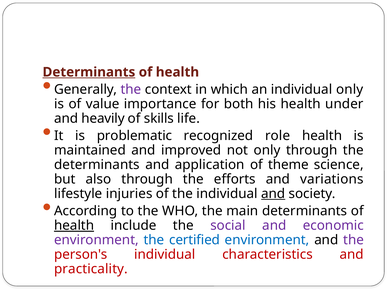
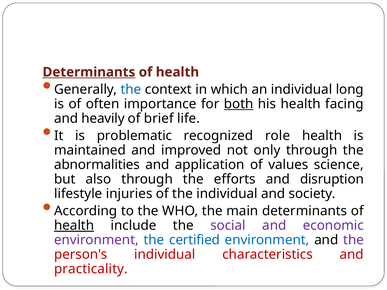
the at (131, 89) colour: purple -> blue
individual only: only -> long
value: value -> often
both underline: none -> present
under: under -> facing
skills: skills -> brief
determinants at (97, 165): determinants -> abnormalities
theme: theme -> values
variations: variations -> disruption
and at (273, 194) underline: present -> none
